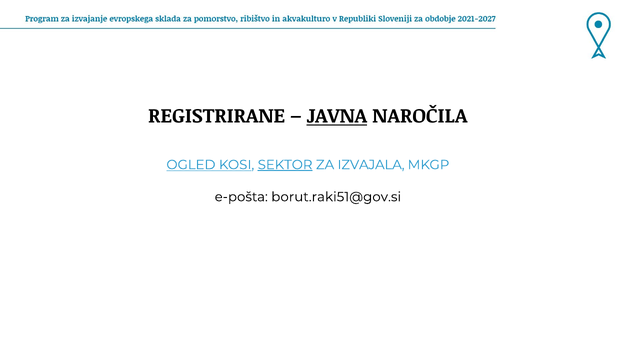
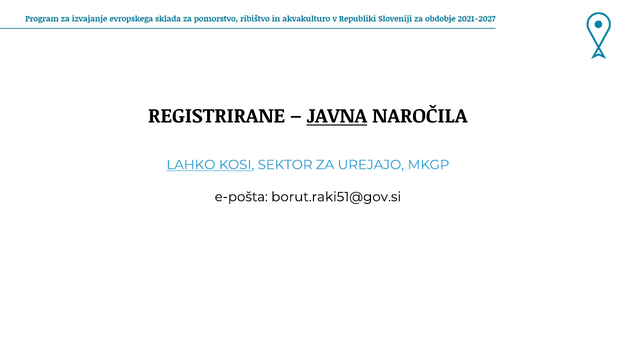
OGLED: OGLED -> LAHKO
SEKTOR underline: present -> none
IZVAJALA: IZVAJALA -> UREJAJO
